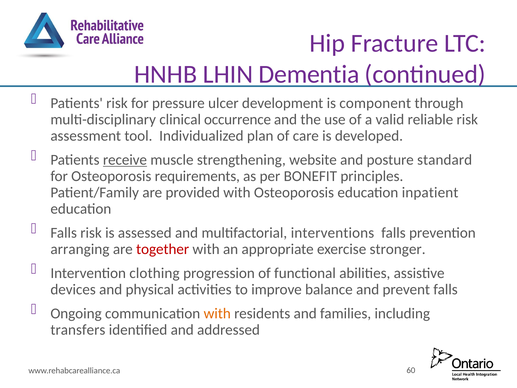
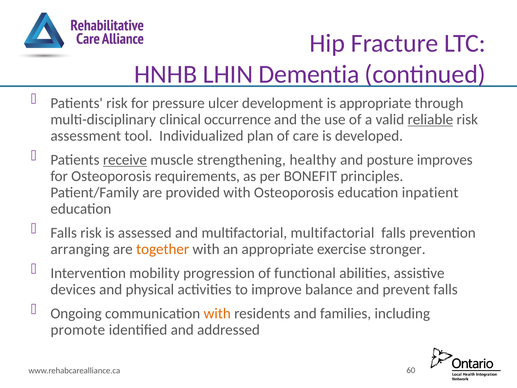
is component: component -> appropriate
reliable underline: none -> present
website: website -> healthy
standard: standard -> improves
multifactorial interventions: interventions -> multifactorial
together colour: red -> orange
clothing: clothing -> mobility
transfers: transfers -> promote
